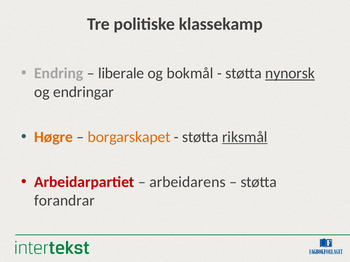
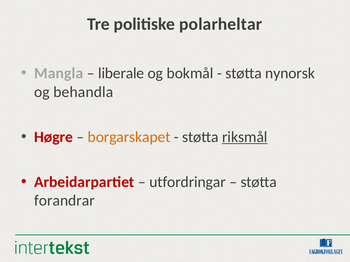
klassekamp: klassekamp -> polarheltar
Endring: Endring -> Mangla
nynorsk underline: present -> none
endringar: endringar -> behandla
Høgre colour: orange -> red
arbeidarens: arbeidarens -> utfordringar
